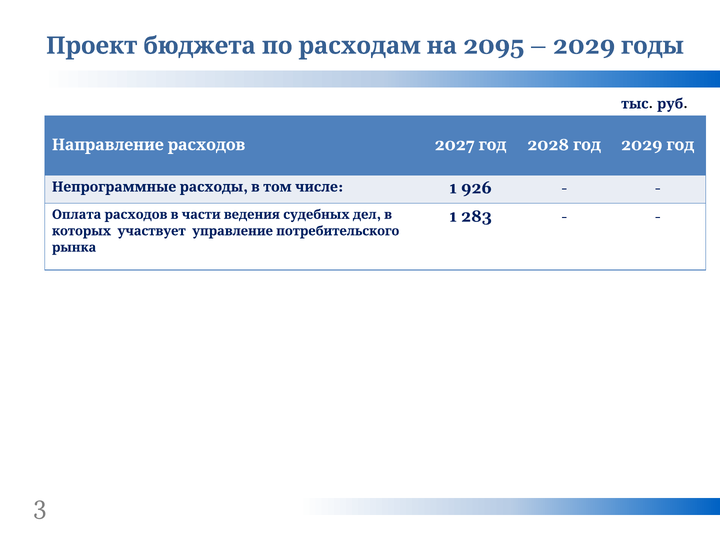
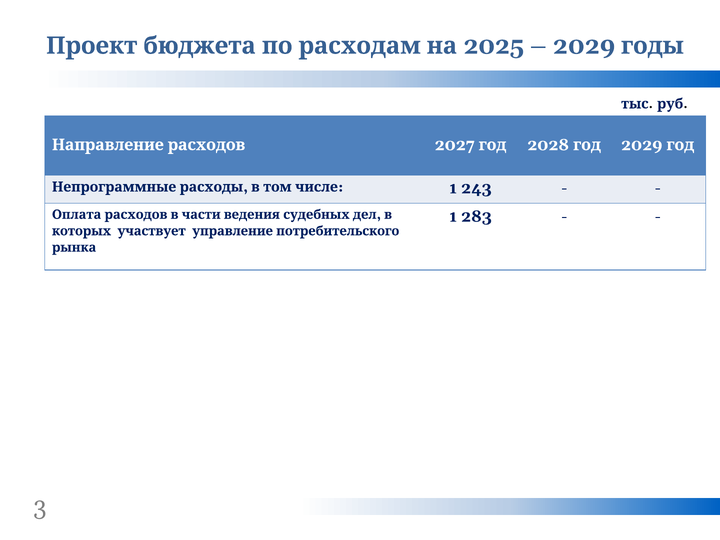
2095: 2095 -> 2025
926: 926 -> 243
